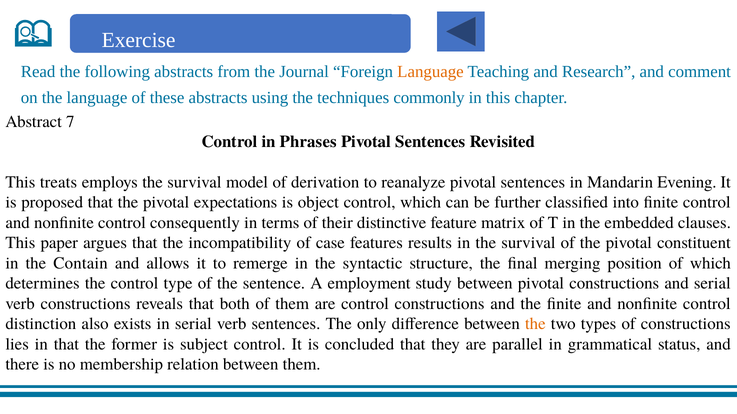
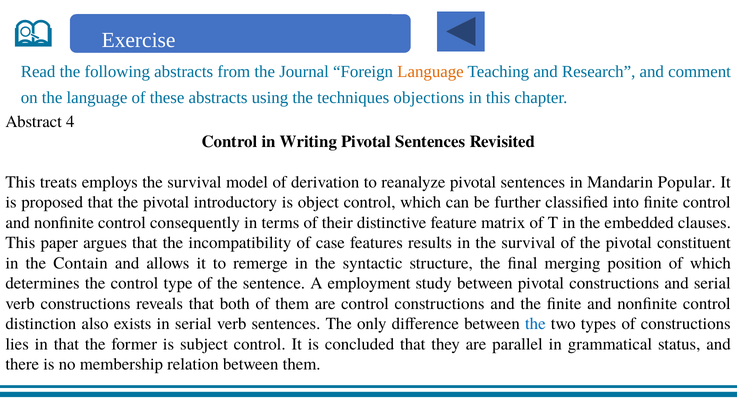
commonly: commonly -> objections
7: 7 -> 4
Phrases: Phrases -> Writing
Evening: Evening -> Popular
expectations: expectations -> introductory
the at (535, 324) colour: orange -> blue
